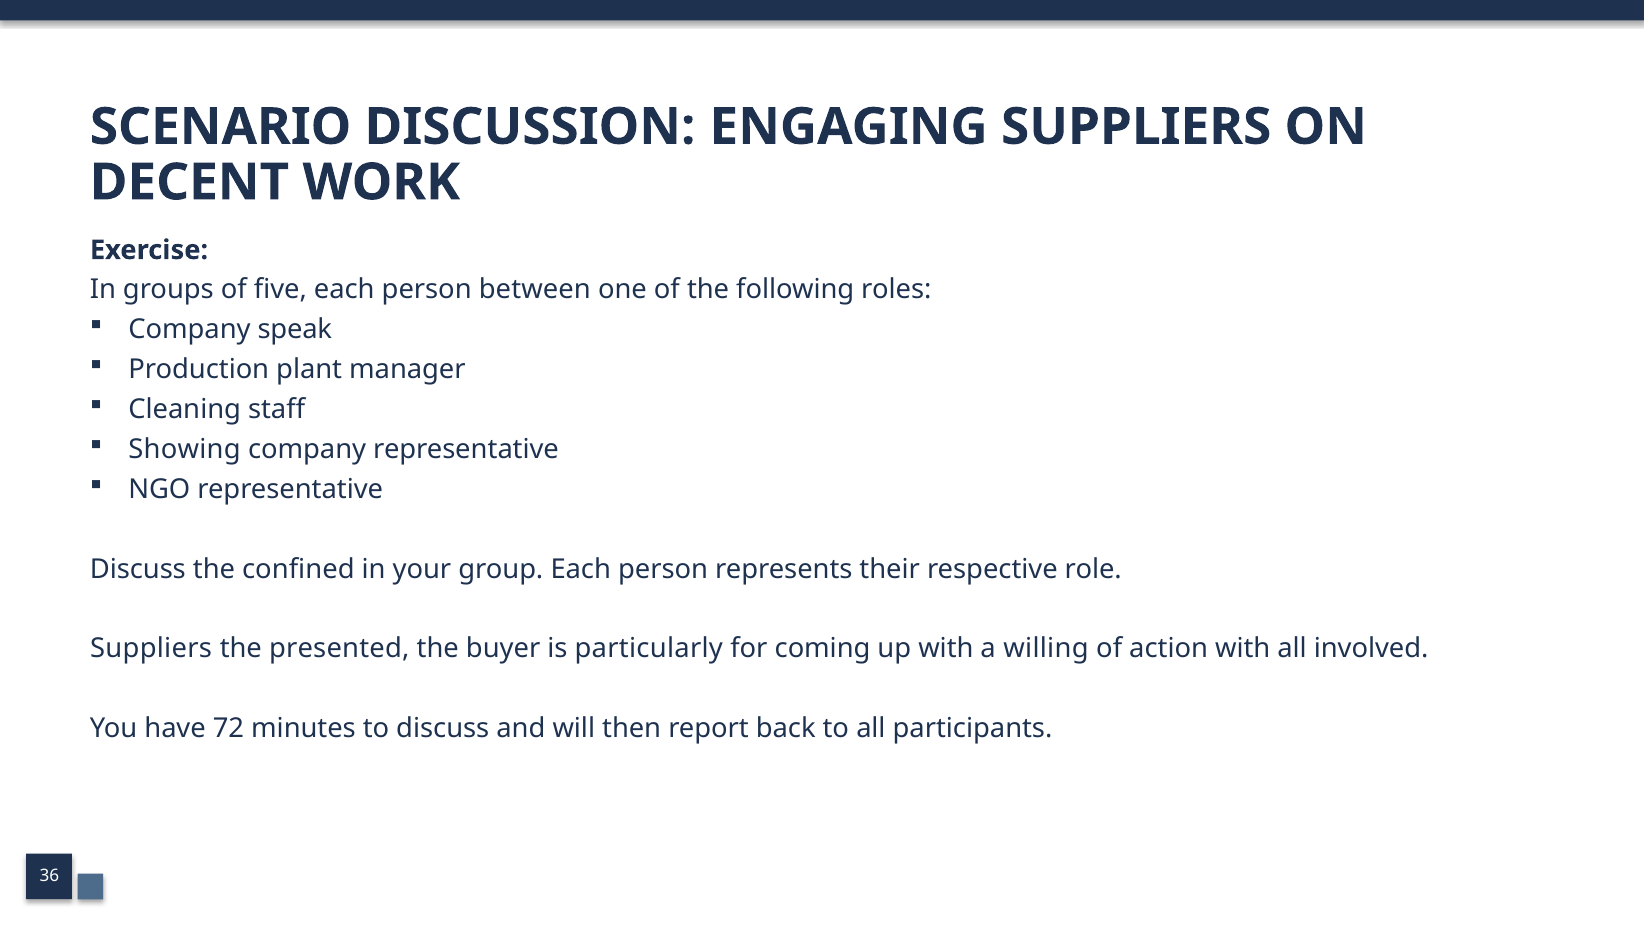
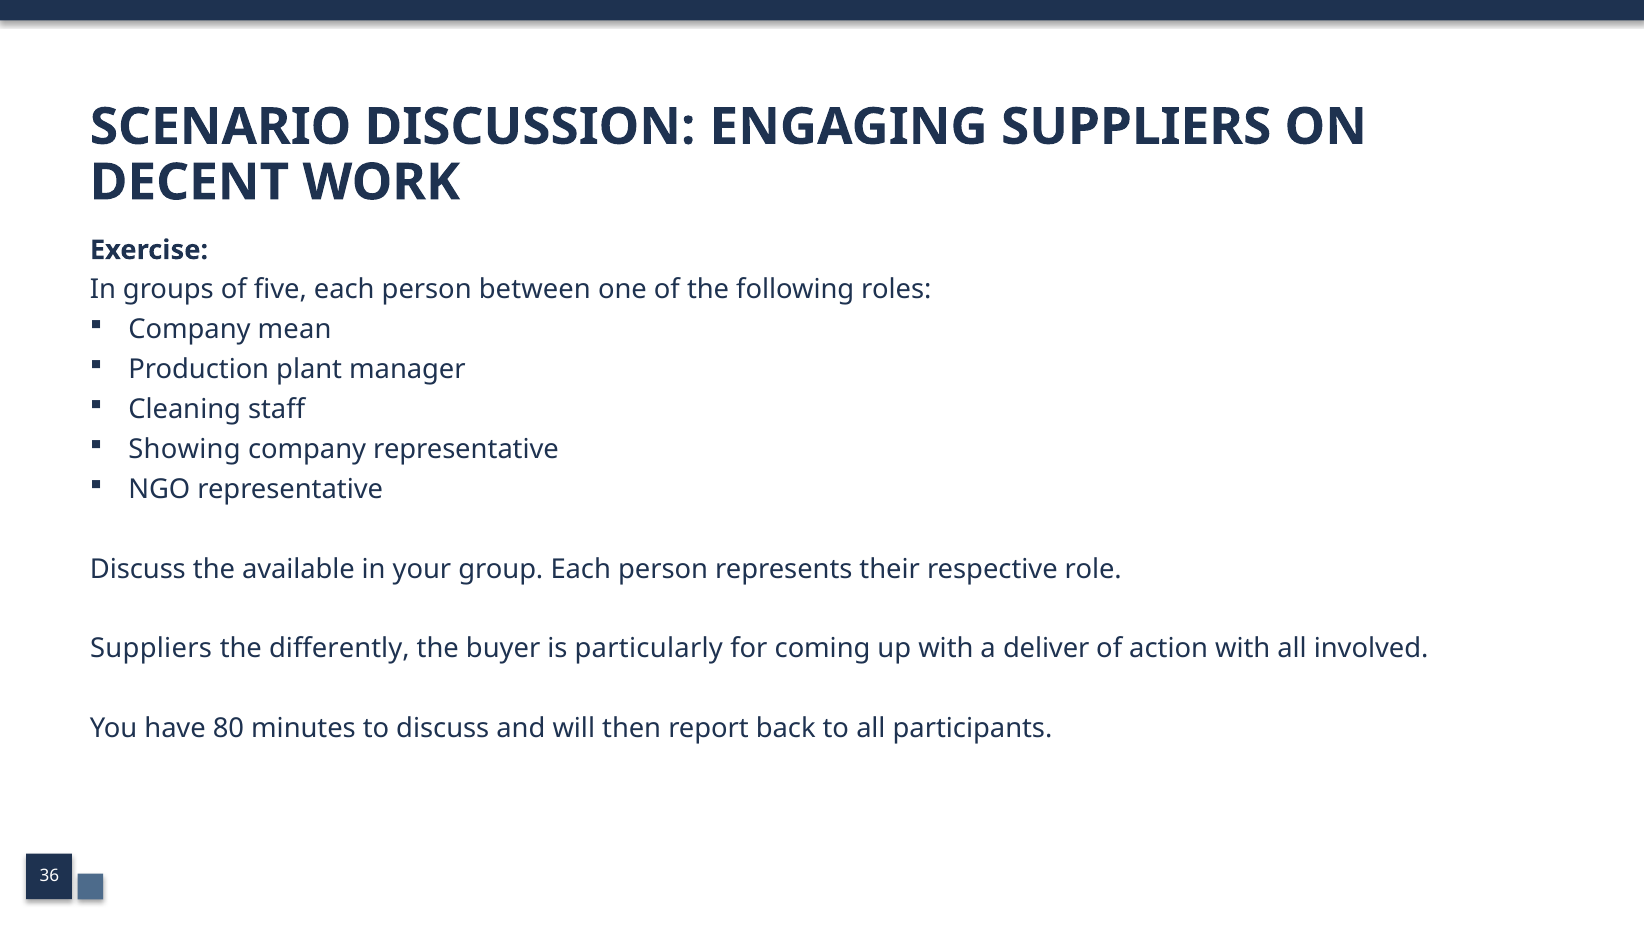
speak: speak -> mean
confined: confined -> available
presented: presented -> differently
willing: willing -> deliver
72: 72 -> 80
